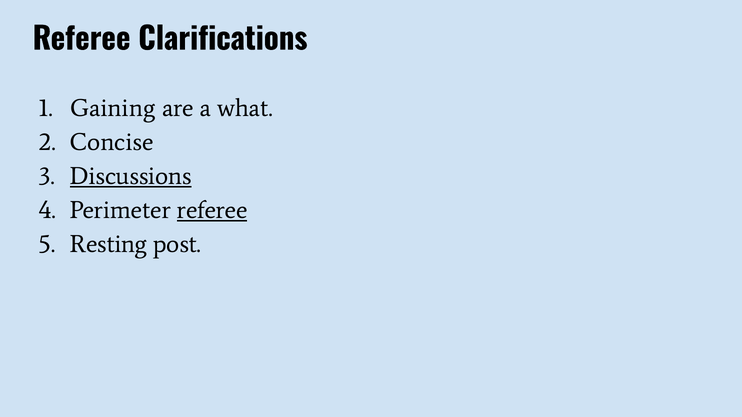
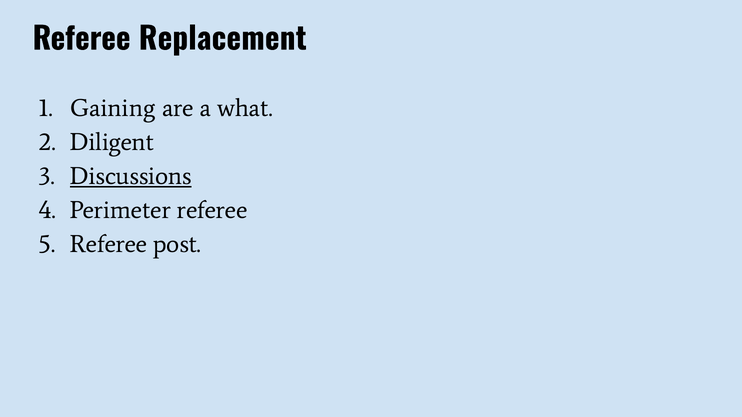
Clarifications: Clarifications -> Replacement
Concise: Concise -> Diligent
referee at (212, 210) underline: present -> none
Resting at (108, 245): Resting -> Referee
